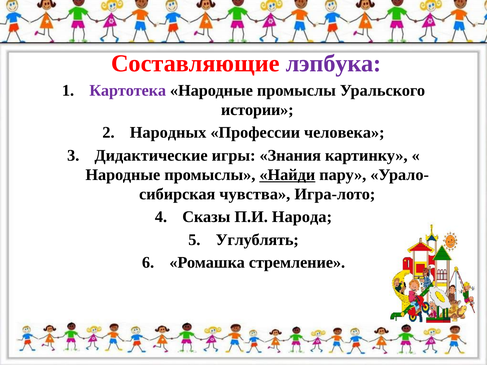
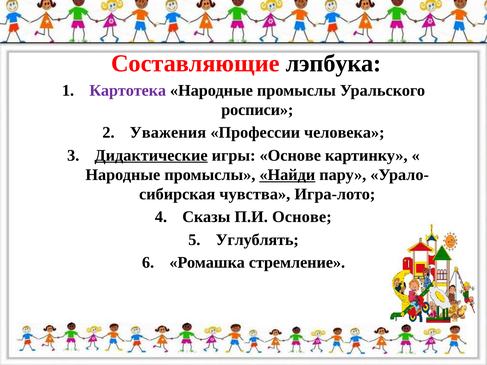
лэпбука colour: purple -> black
истории: истории -> росписи
Народных: Народных -> Уважения
Дидактические underline: none -> present
игры Знания: Знания -> Основе
П.И Народа: Народа -> Основе
